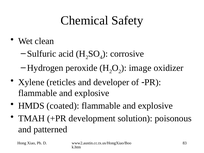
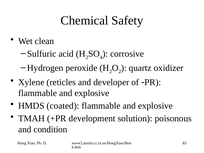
image: image -> quartz
patterned: patterned -> condition
